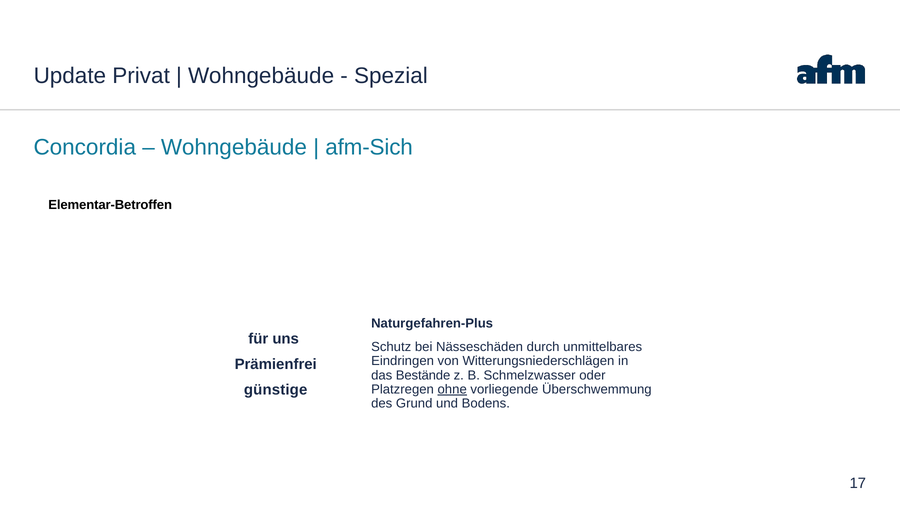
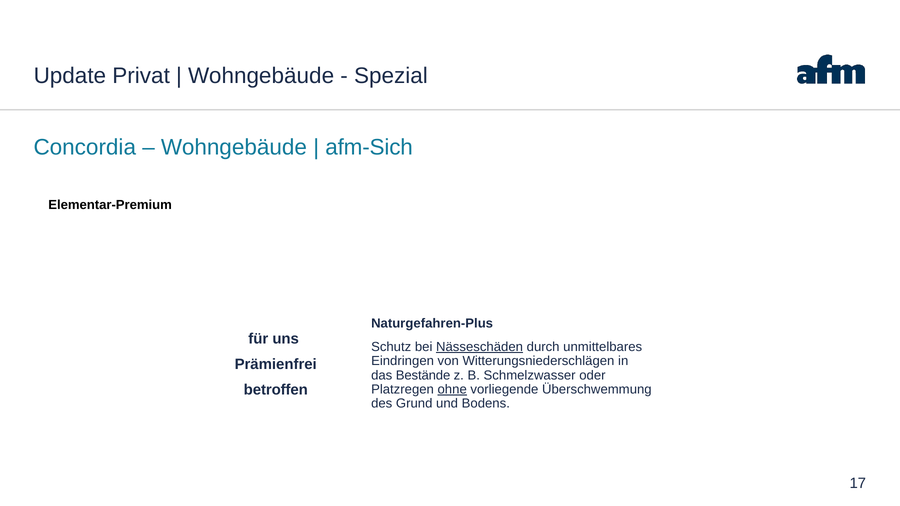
Elementar-Betroffen: Elementar-Betroffen -> Elementar-Premium
Nässeschäden underline: none -> present
günstige: günstige -> betroffen
